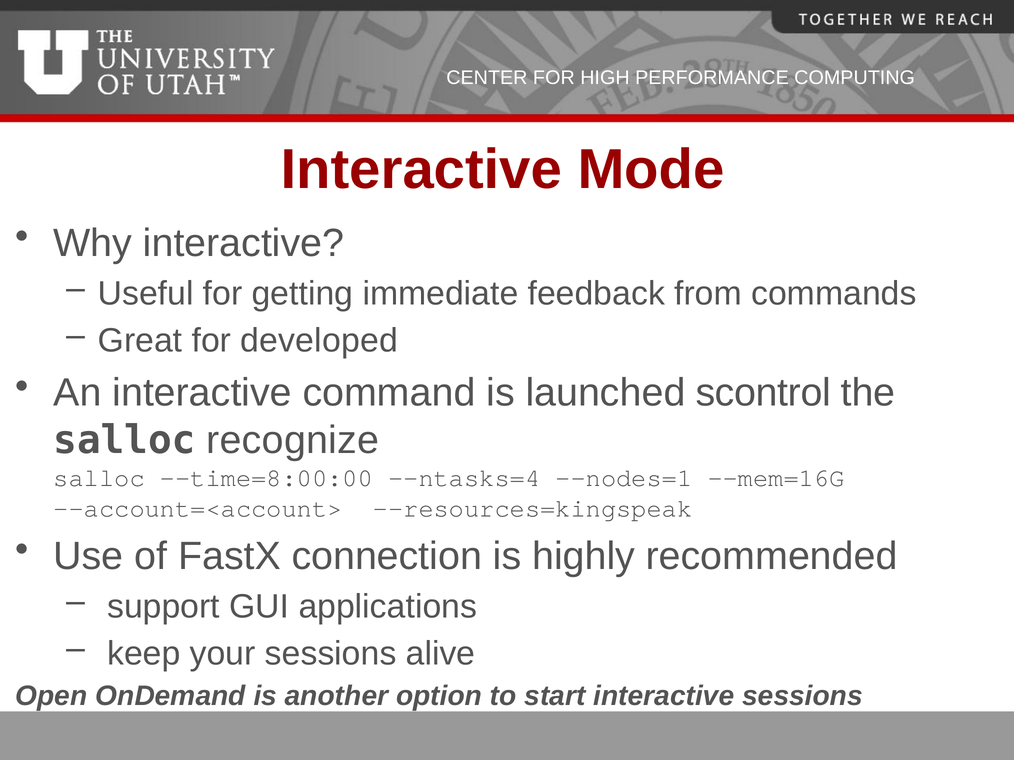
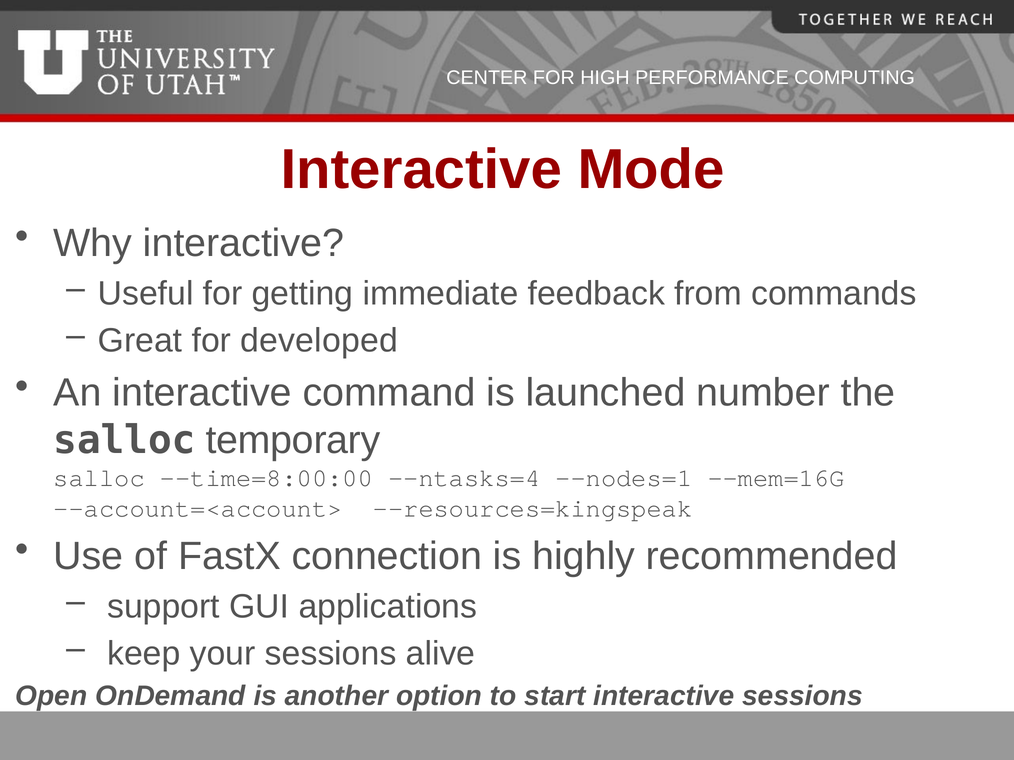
scontrol: scontrol -> number
recognize: recognize -> temporary
